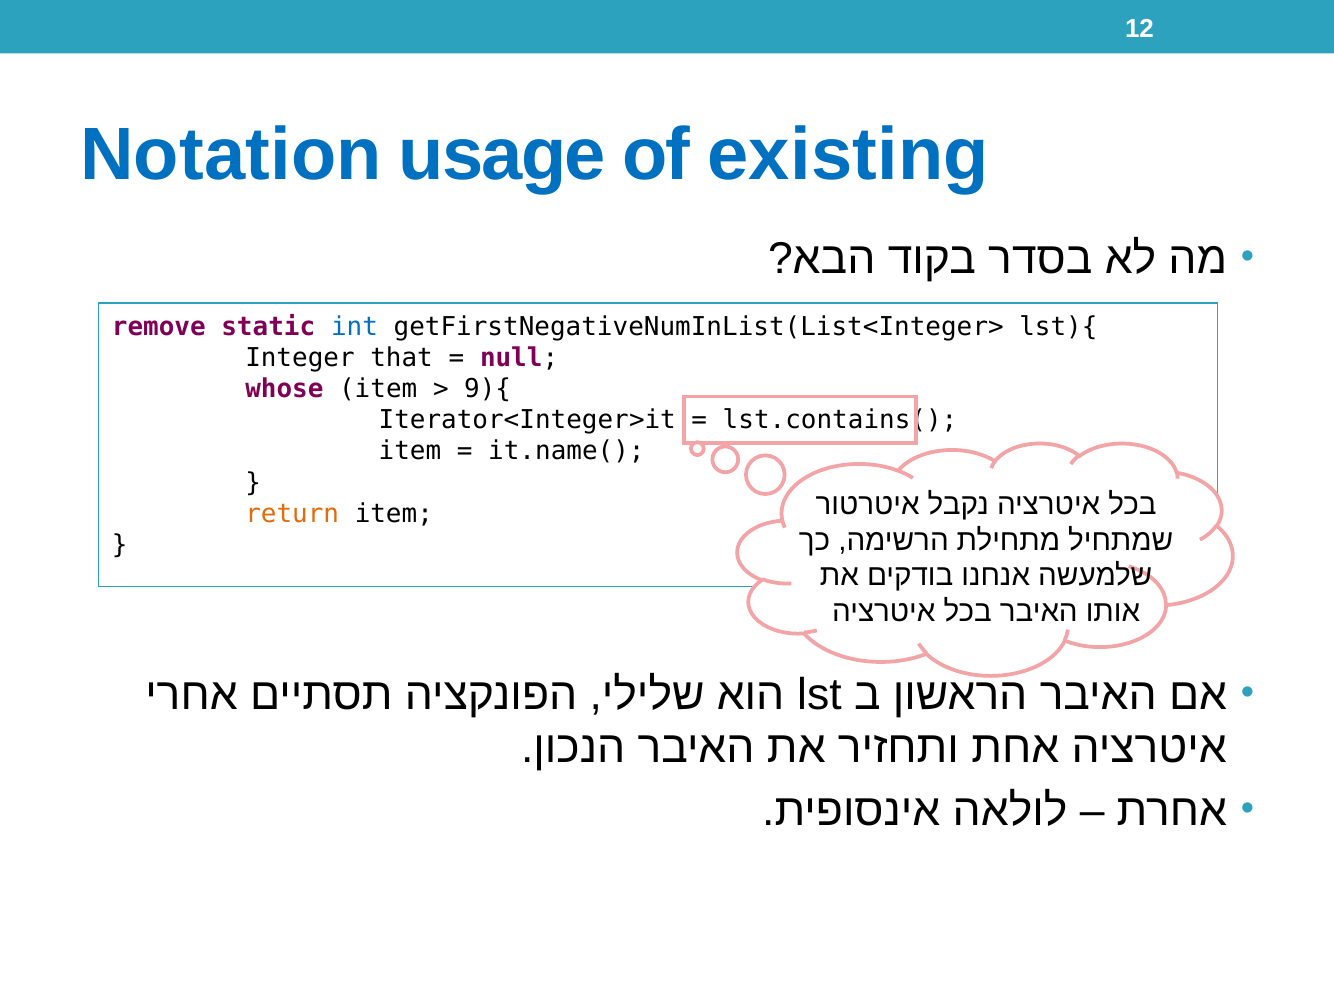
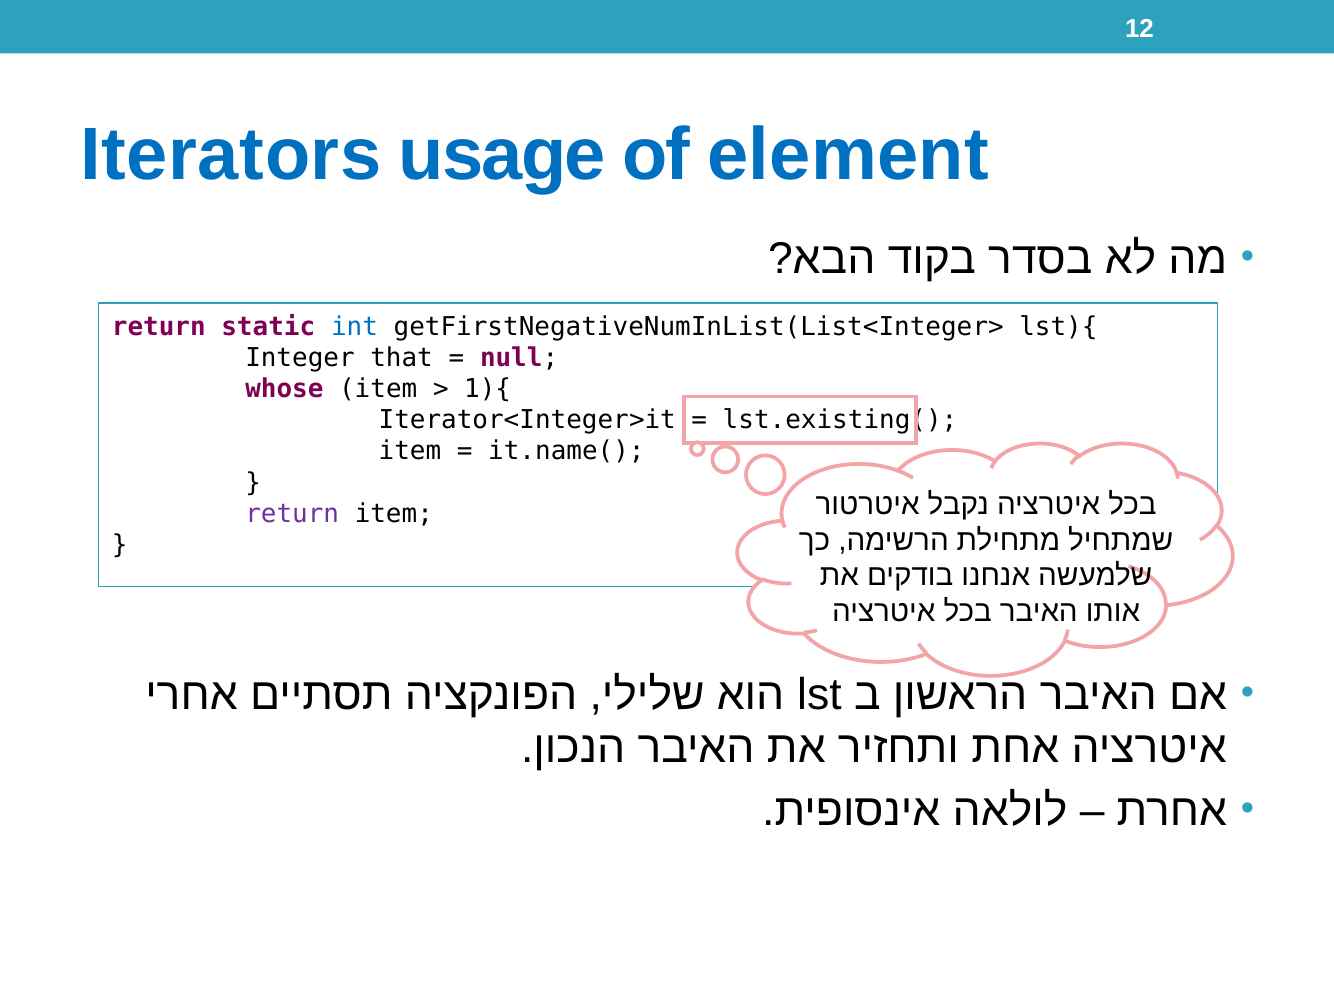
Notation: Notation -> Iterators
existing: existing -> element
remove at (159, 327): remove -> return
9){: 9){ -> 1){
lst.contains(: lst.contains( -> lst.existing(
return at (292, 513) colour: orange -> purple
